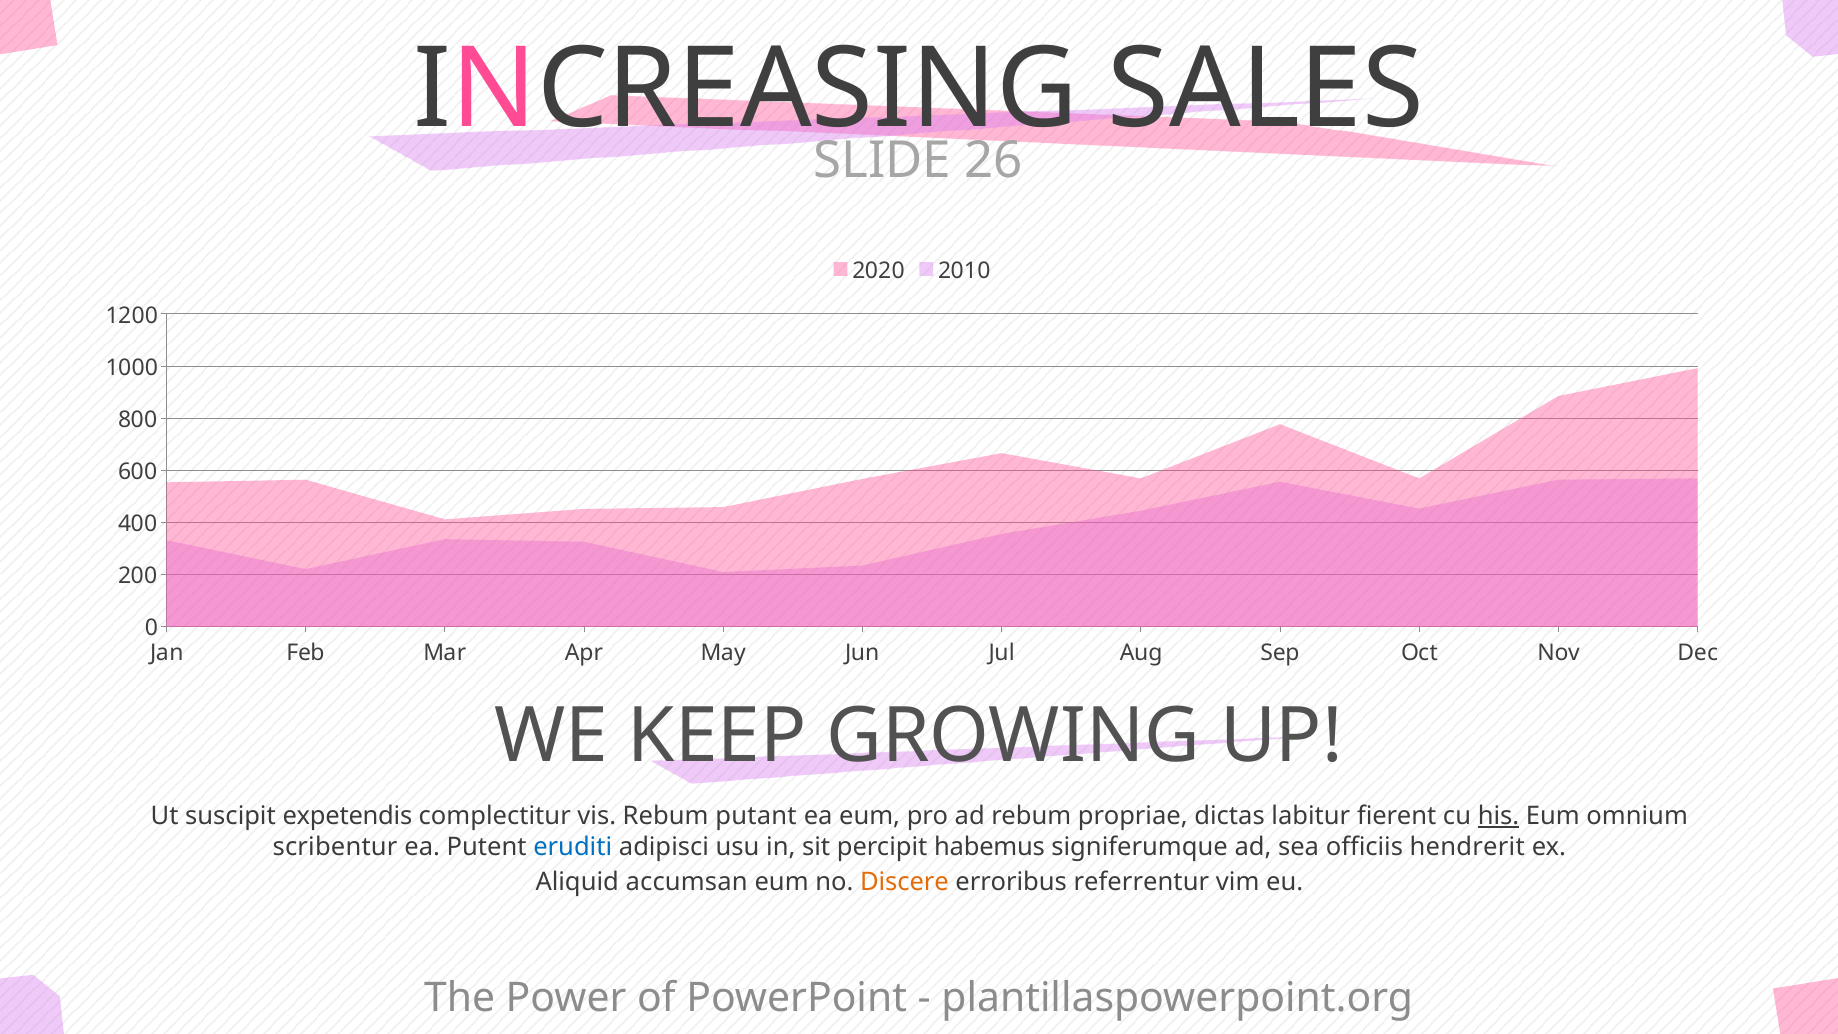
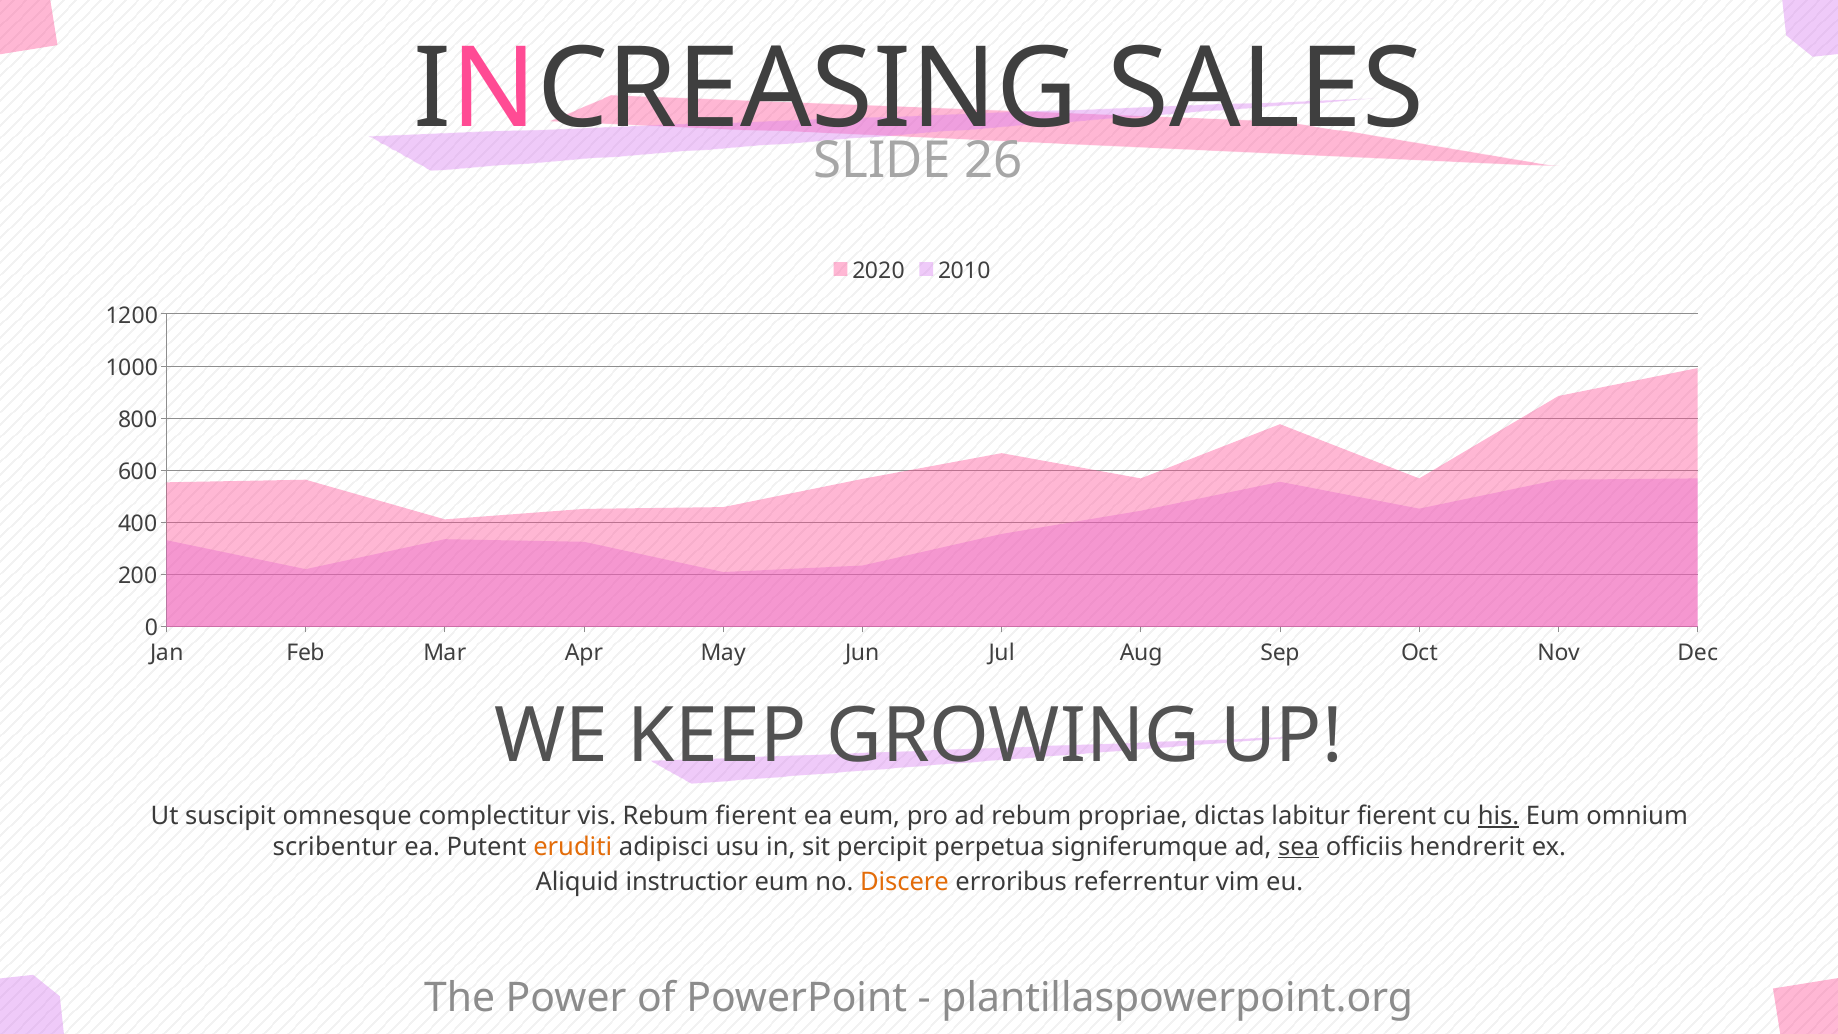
expetendis: expetendis -> omnesque
Rebum putant: putant -> fierent
eruditi colour: blue -> orange
habemus: habemus -> perpetua
sea underline: none -> present
accumsan: accumsan -> instructior
